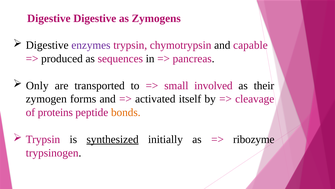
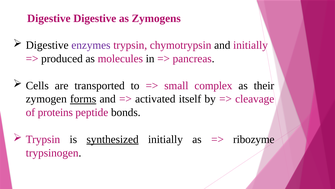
and capable: capable -> initially
sequences: sequences -> molecules
Only: Only -> Cells
involved: involved -> complex
forms underline: none -> present
bonds colour: orange -> black
